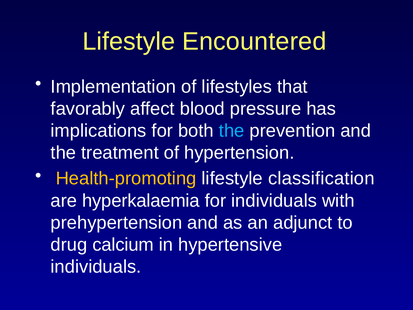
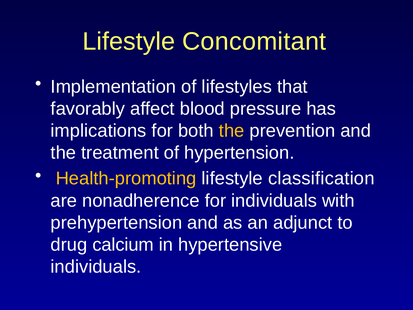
Encountered: Encountered -> Concomitant
the at (232, 131) colour: light blue -> yellow
hyperkalaemia: hyperkalaemia -> nonadherence
